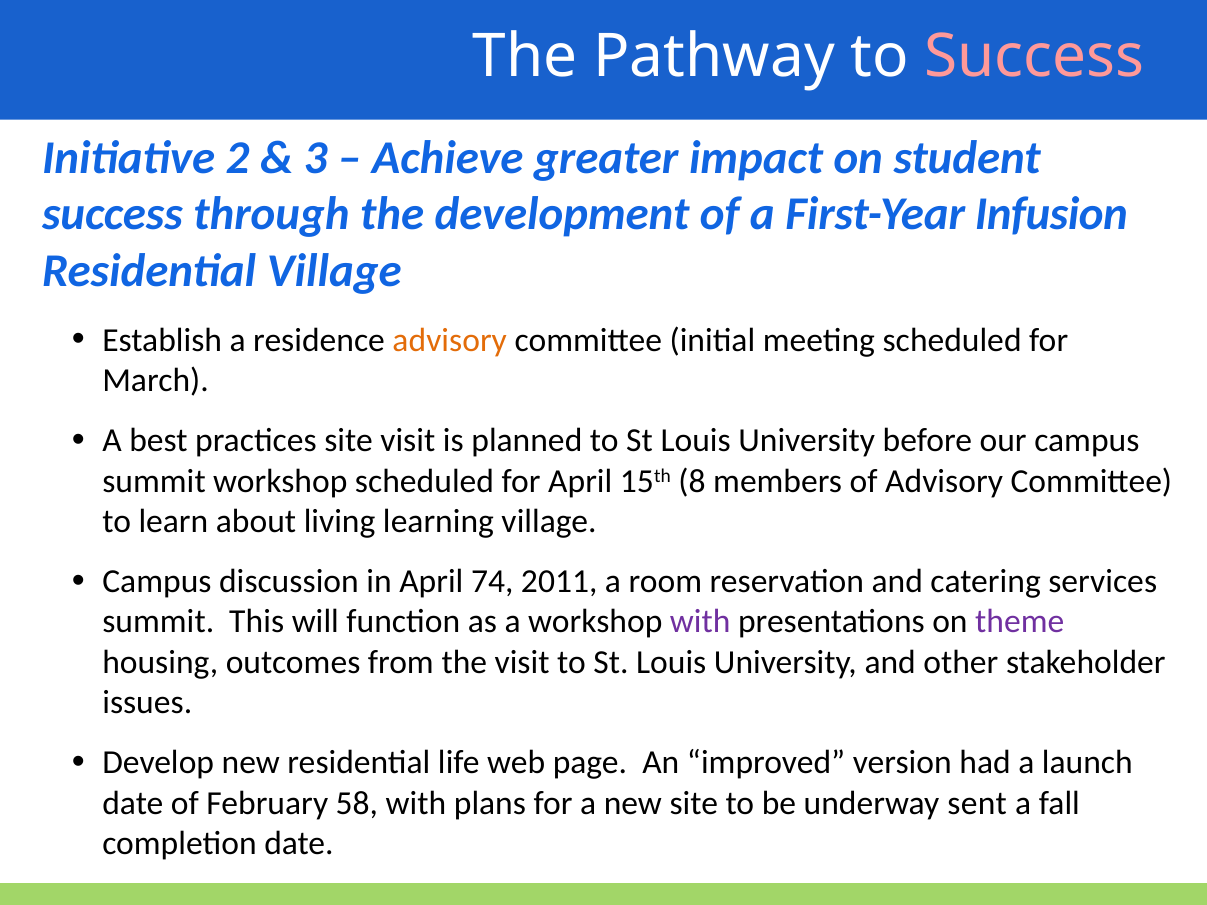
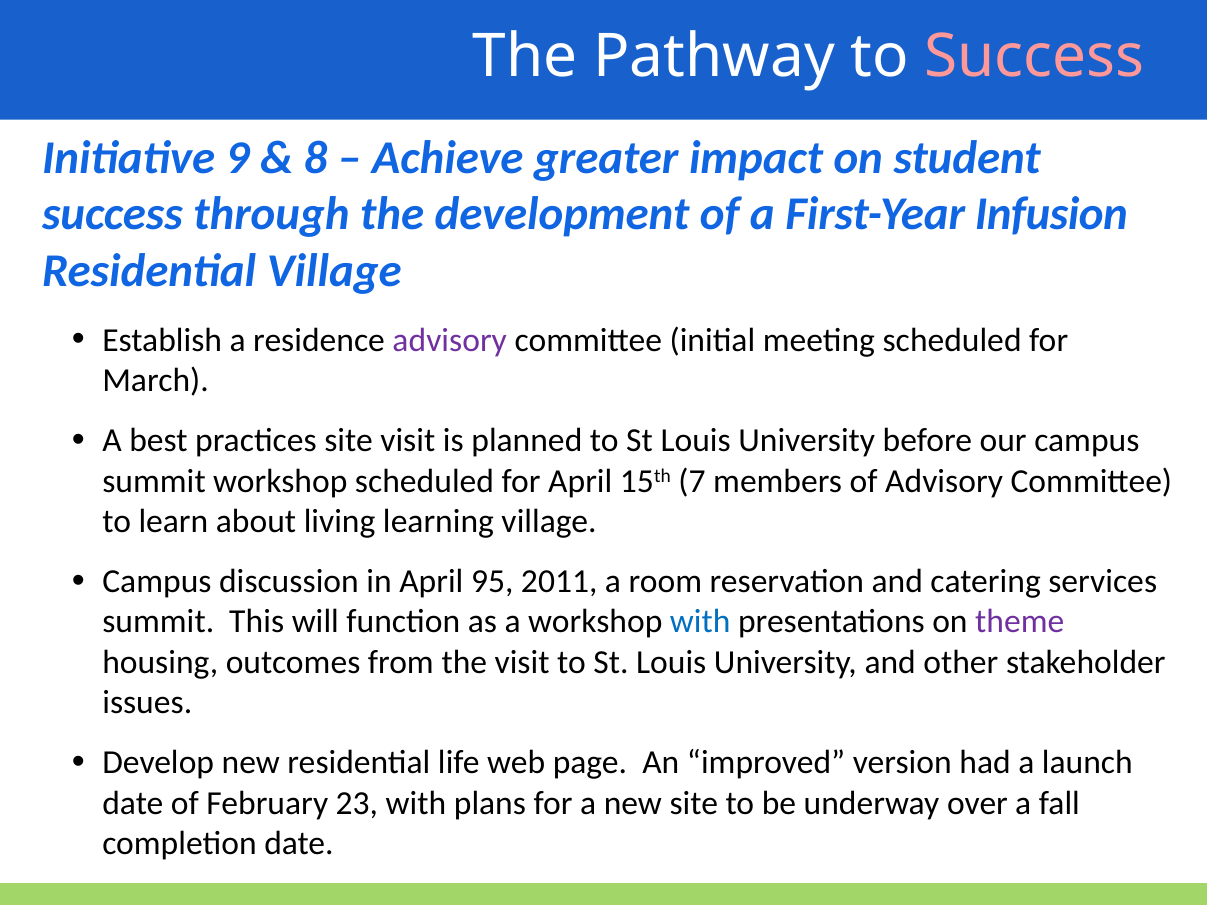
2: 2 -> 9
3: 3 -> 8
advisory at (450, 340) colour: orange -> purple
8: 8 -> 7
74: 74 -> 95
with at (700, 622) colour: purple -> blue
58: 58 -> 23
sent: sent -> over
